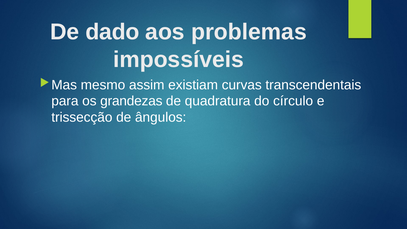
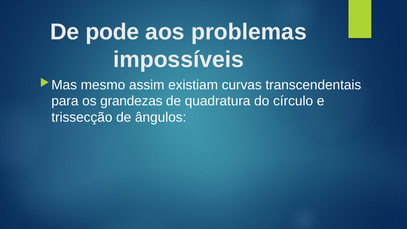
dado: dado -> pode
